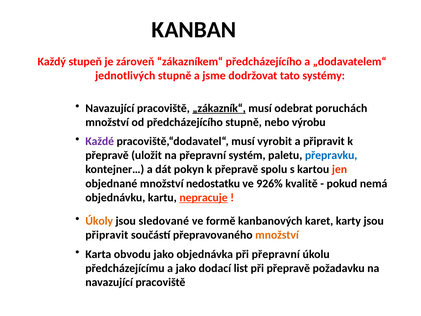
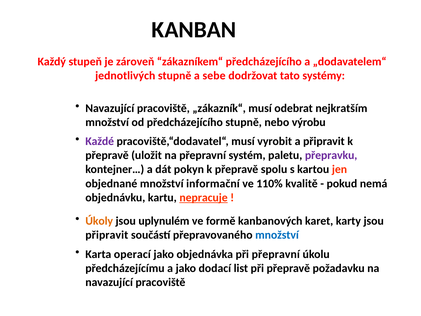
jsme: jsme -> sebe
„zákazník“ underline: present -> none
poruchách: poruchách -> nejkratším
přepravku colour: blue -> purple
nedostatku: nedostatku -> informační
926%: 926% -> 110%
sledované: sledované -> uplynulém
množství at (277, 235) colour: orange -> blue
obvodu: obvodu -> operací
